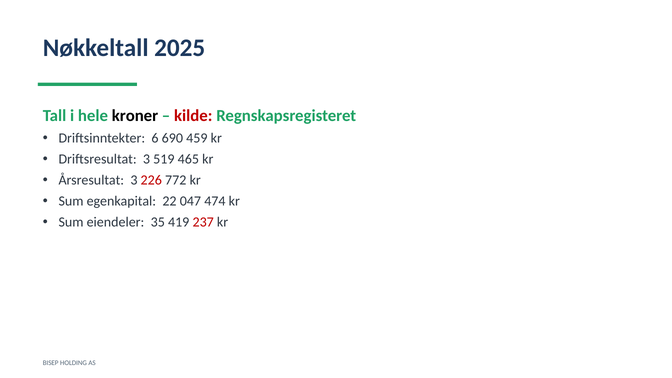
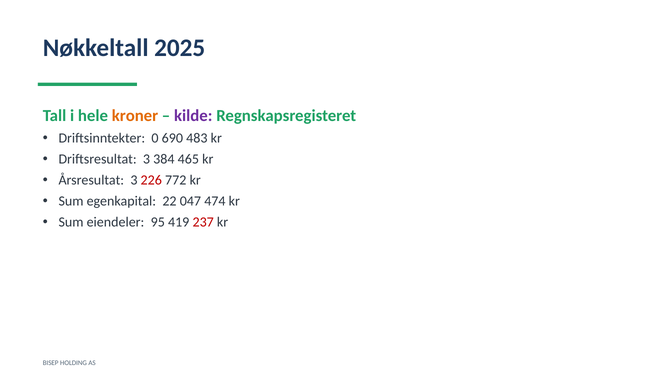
kroner colour: black -> orange
kilde colour: red -> purple
6: 6 -> 0
459: 459 -> 483
519: 519 -> 384
35: 35 -> 95
